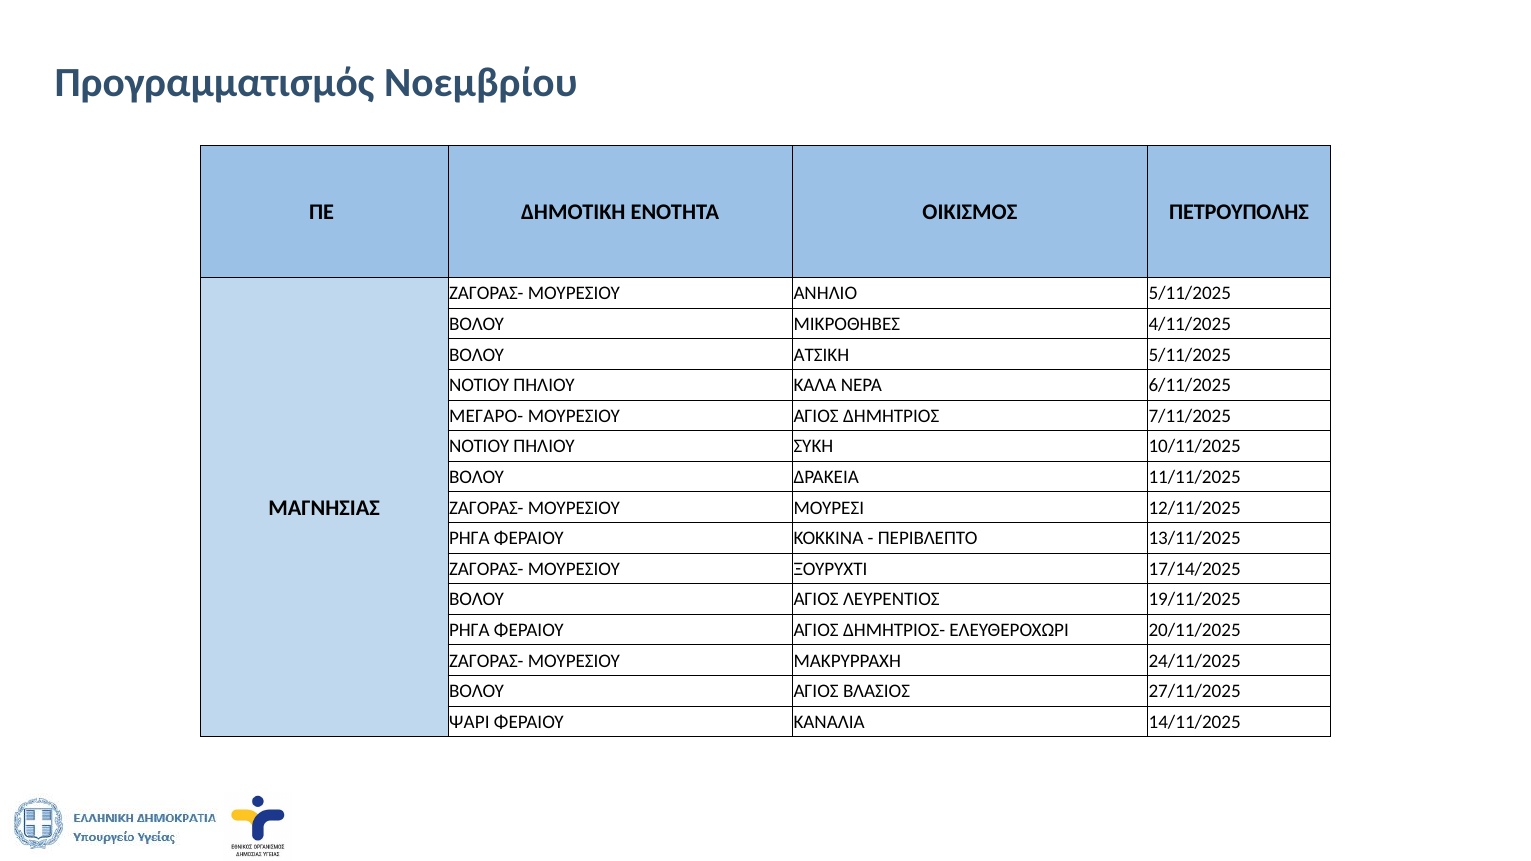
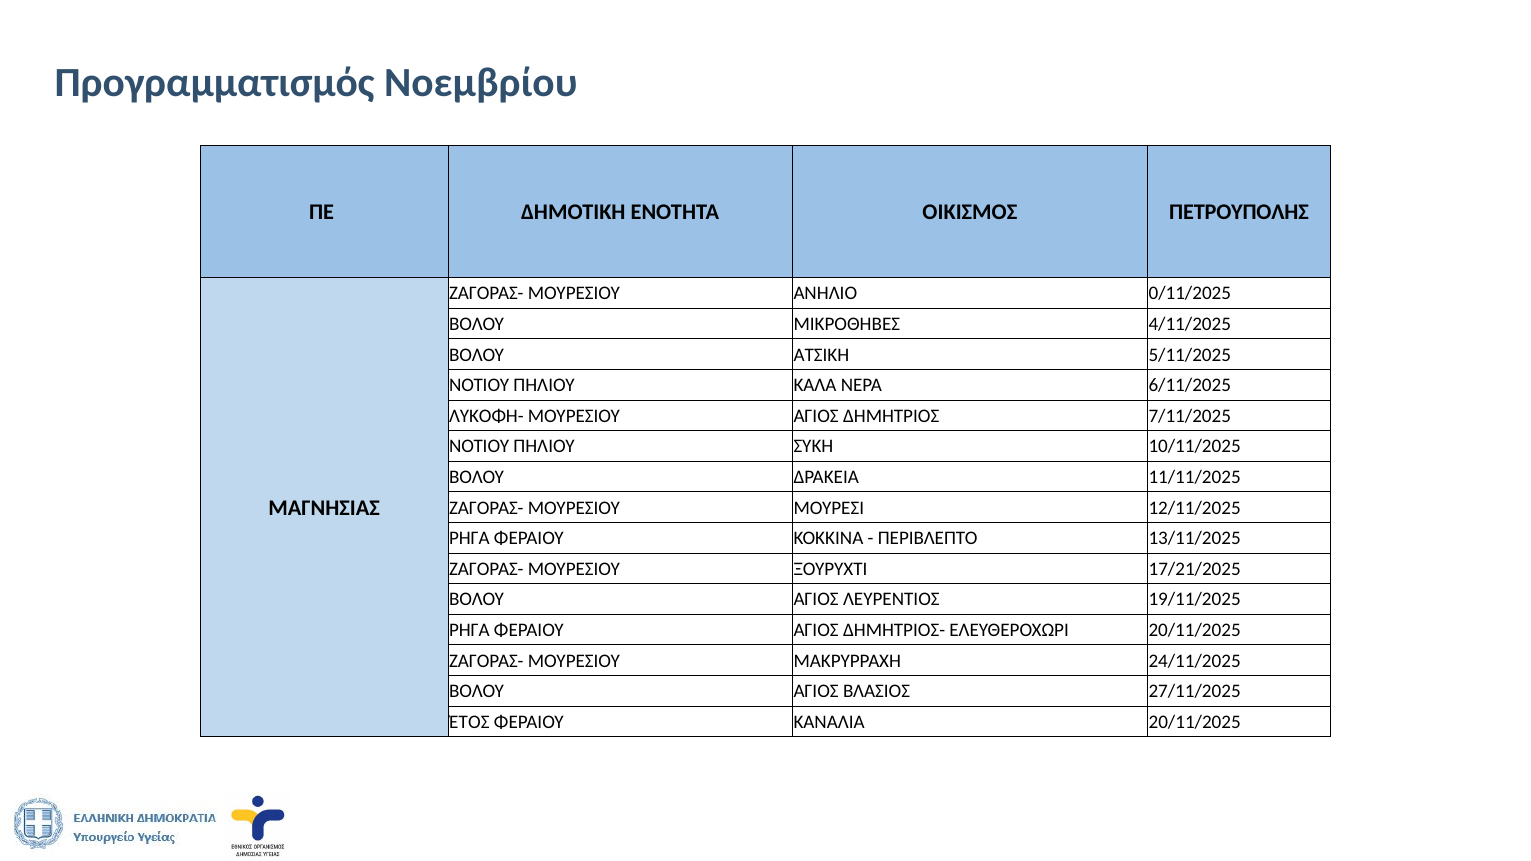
ΑΝΗΛΙΟ 5/11/2025: 5/11/2025 -> 0/11/2025
ΜΕΓΑΡΟ-: ΜΕΓΑΡΟ- -> ΛΥΚΟΦΗ-
17/14/2025: 17/14/2025 -> 17/21/2025
ΨΑΡΙ: ΨΑΡΙ -> ΈΤΟΣ
ΚΑΝΑΛΙΑ 14/11/2025: 14/11/2025 -> 20/11/2025
